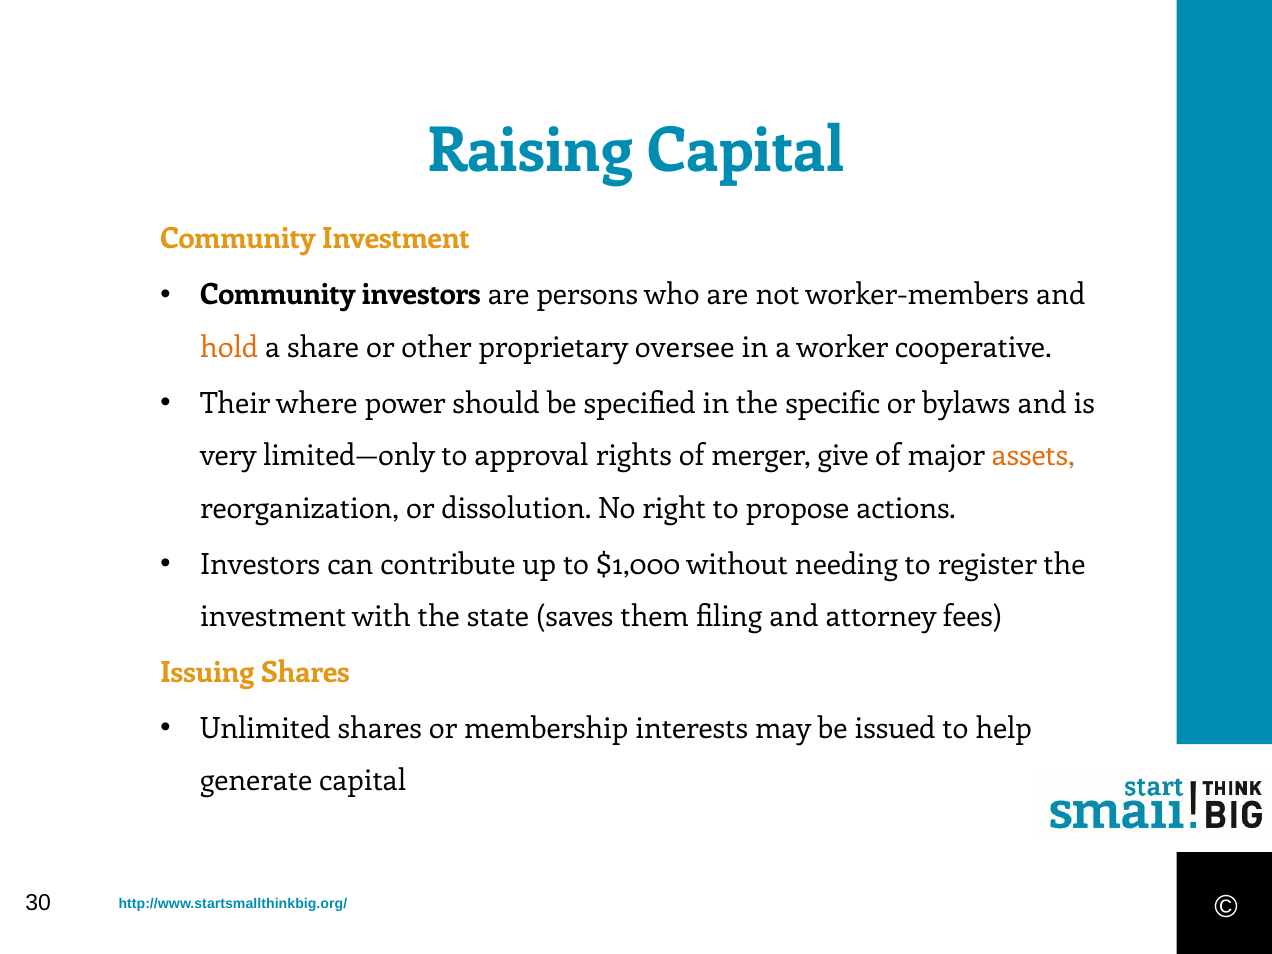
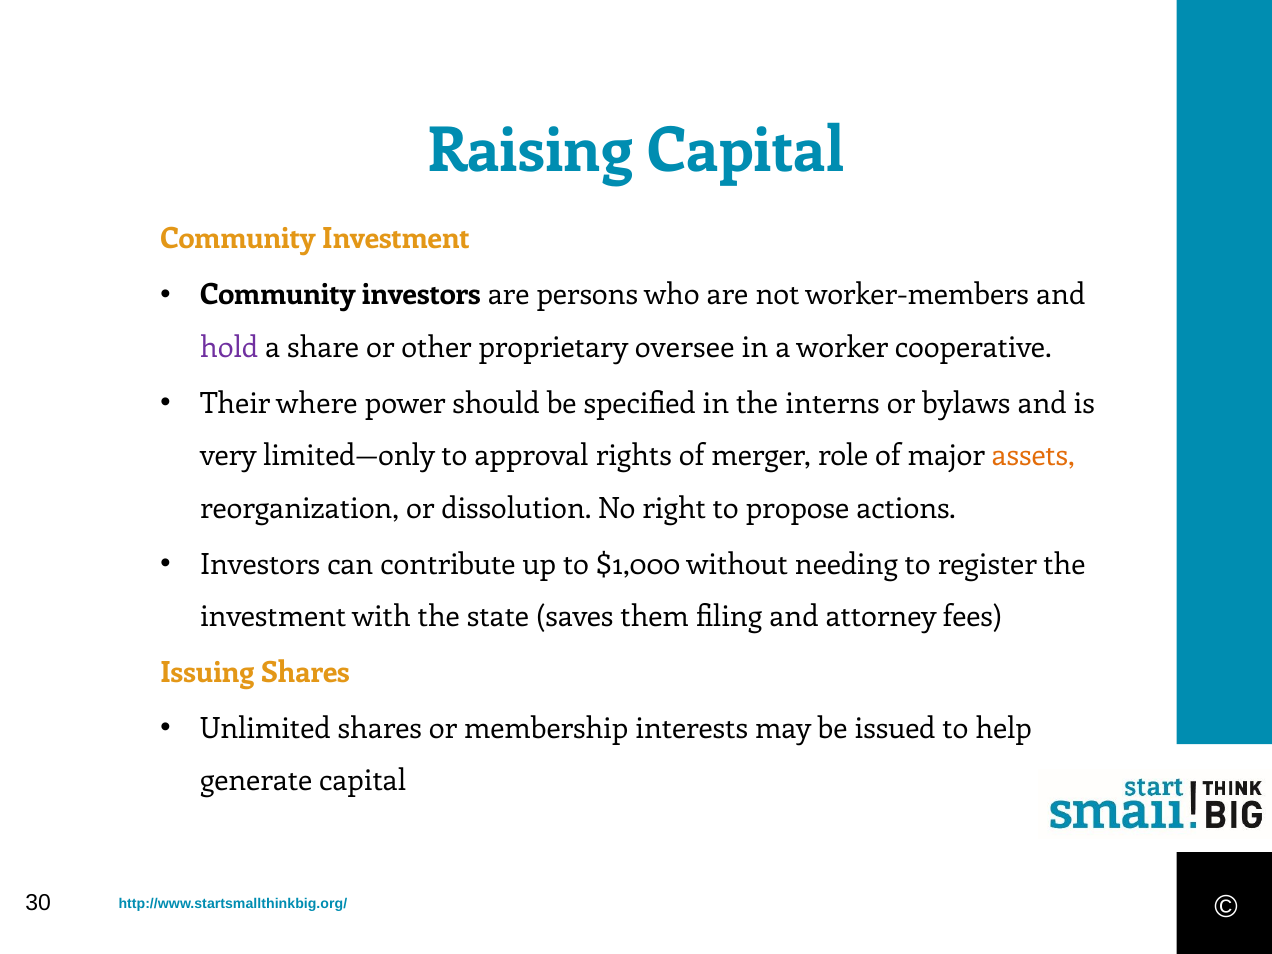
hold colour: orange -> purple
specific: specific -> interns
give: give -> role
